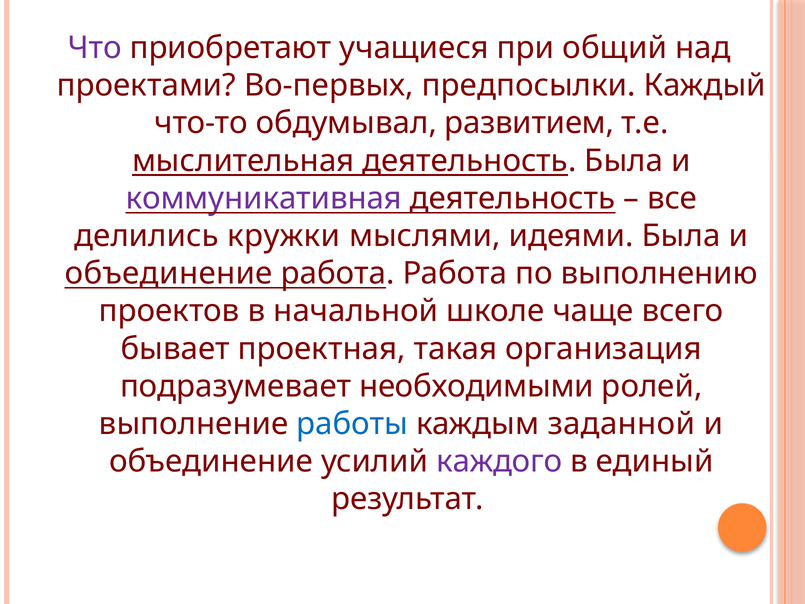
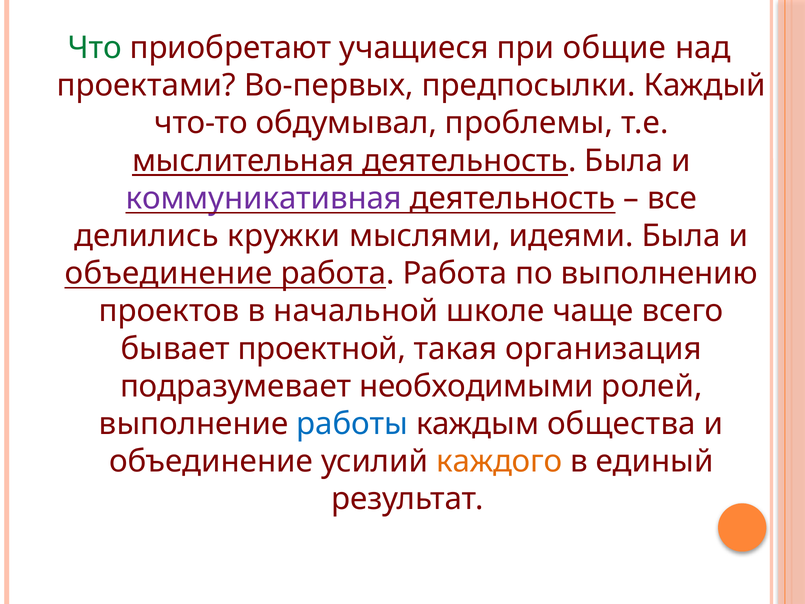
Что colour: purple -> green
общий: общий -> общие
развитием: развитием -> проблемы
проектная: проектная -> проектной
заданной: заданной -> общества
каждого colour: purple -> orange
